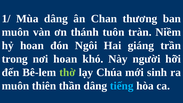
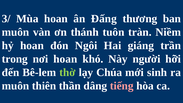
1/: 1/ -> 3/
Mùa dâng: dâng -> hoan
Chan: Chan -> Đấng
tiếng colour: light blue -> pink
